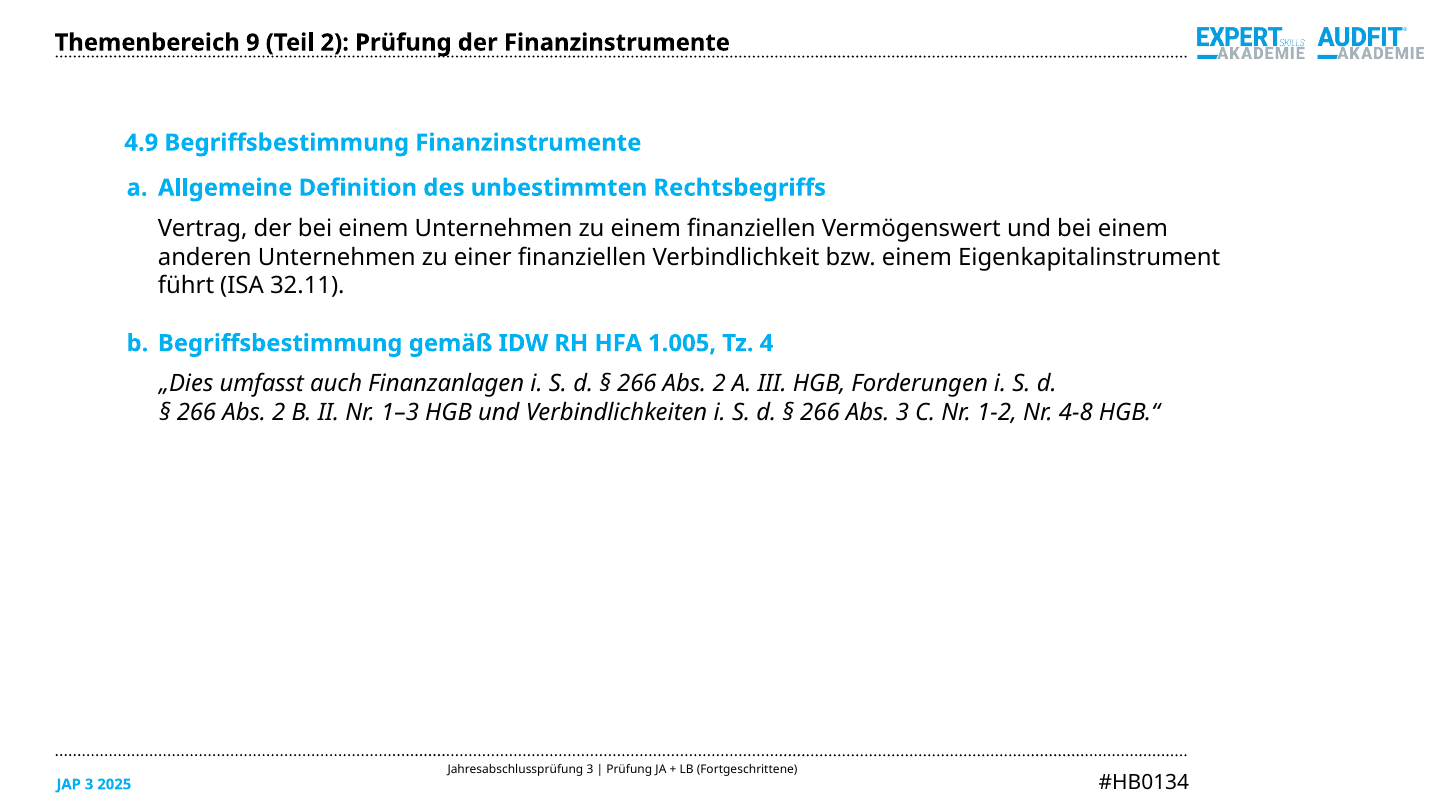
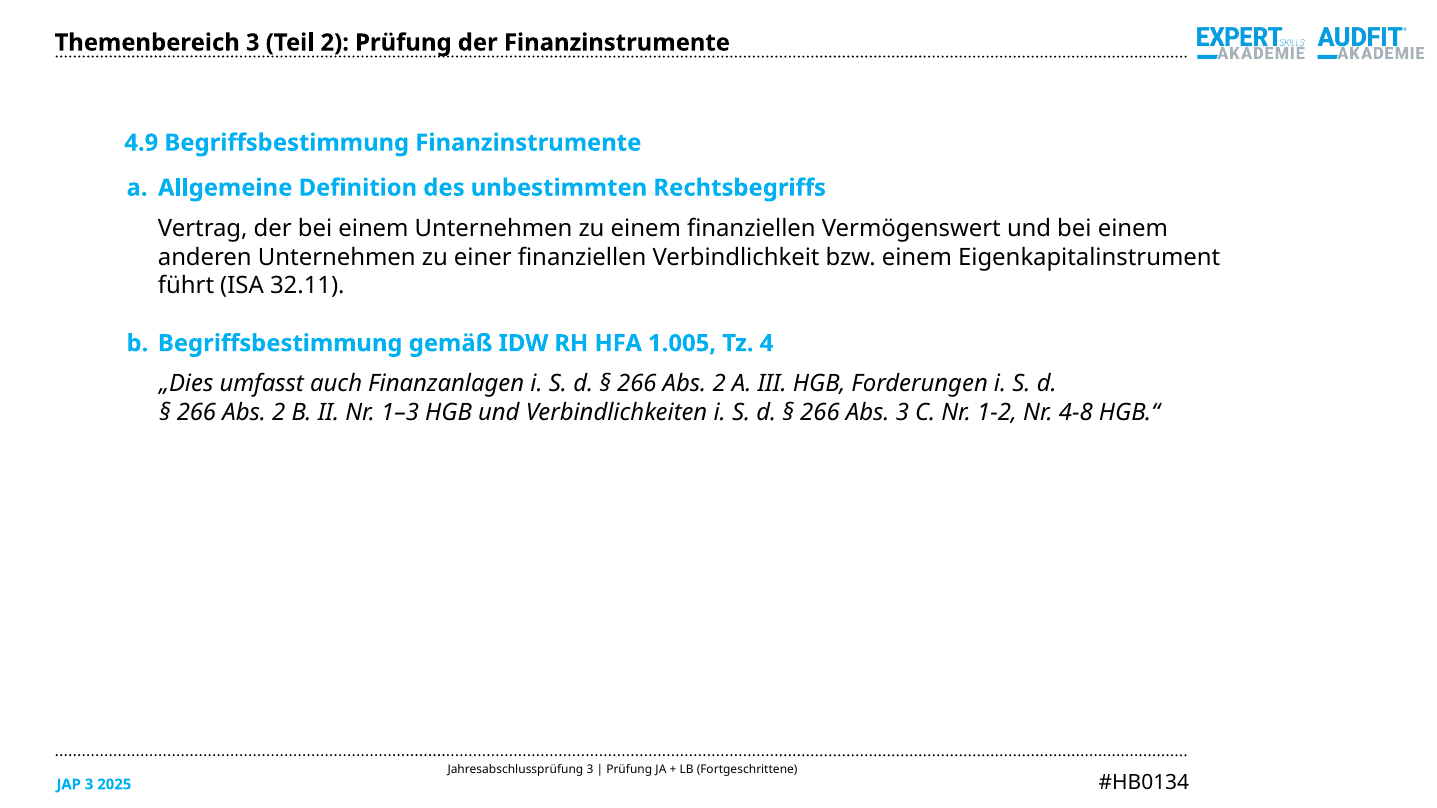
Themenbereich 9: 9 -> 3
